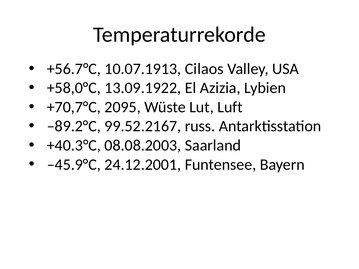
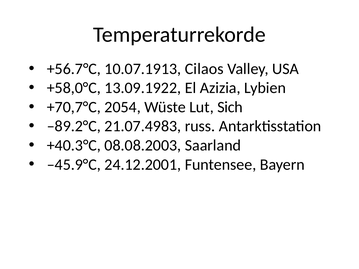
2095: 2095 -> 2054
Luft: Luft -> Sich
99.52.2167: 99.52.2167 -> 21.07.4983
